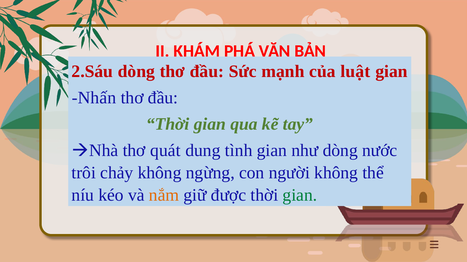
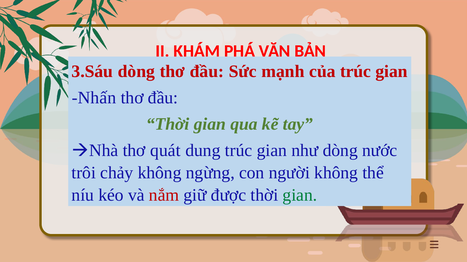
2.Sáu: 2.Sáu -> 3.Sáu
của luật: luật -> trúc
dung tình: tình -> trúc
nắm colour: orange -> red
